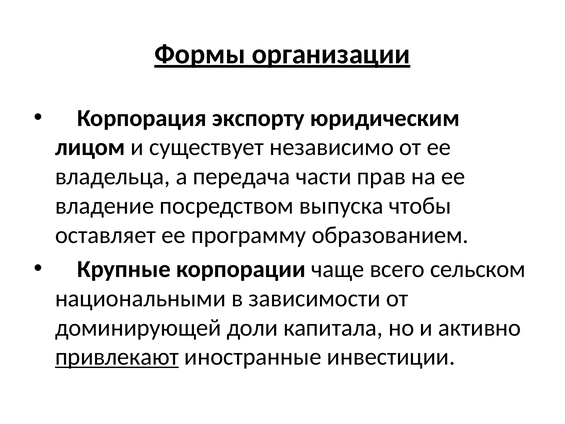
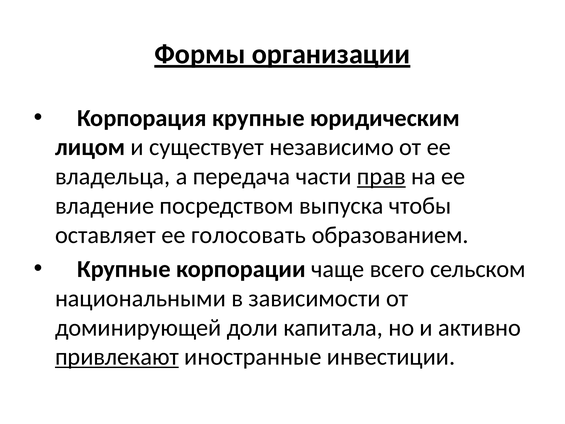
Корпорация экспорту: экспорту -> крупные
прав underline: none -> present
программу: программу -> голосовать
